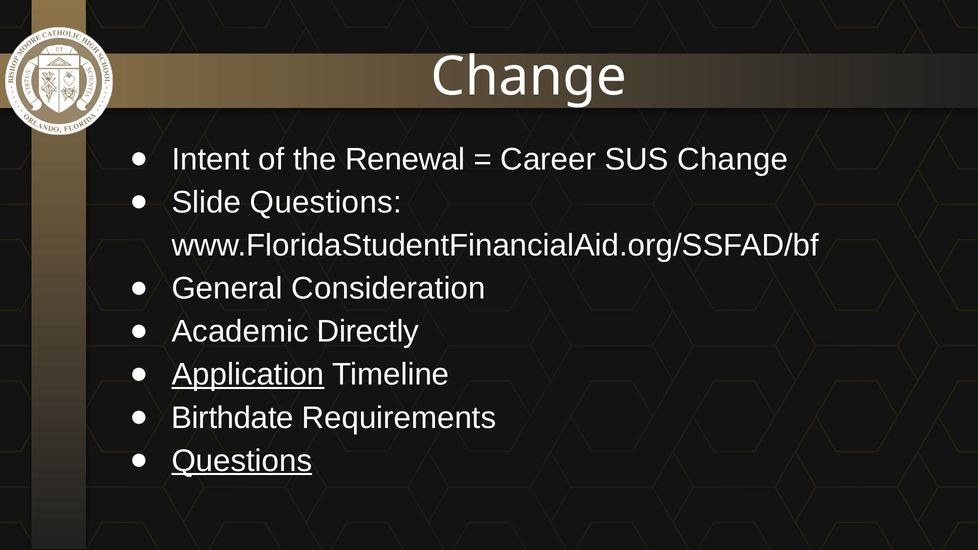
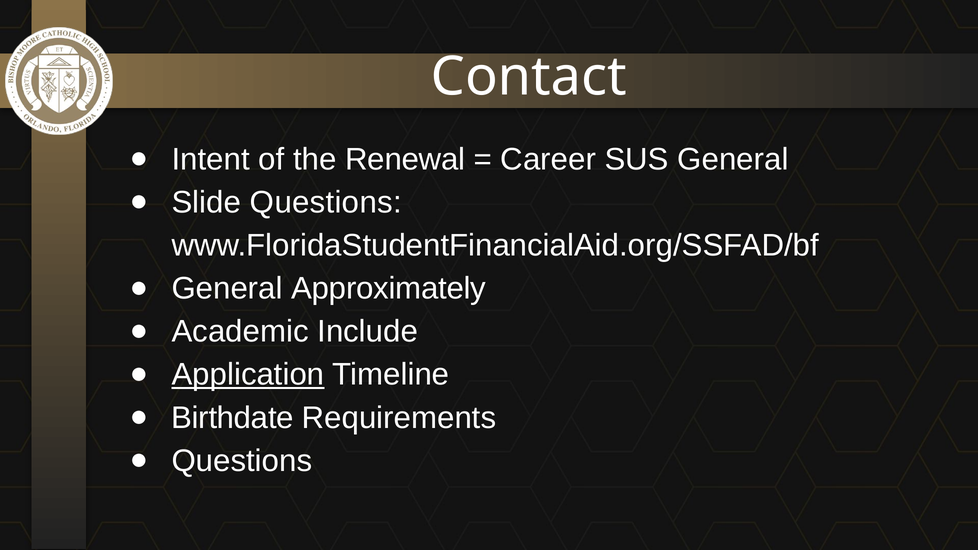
Change at (529, 77): Change -> Contact
SUS Change: Change -> General
Consideration: Consideration -> Approximately
Directly: Directly -> Include
Questions at (242, 461) underline: present -> none
